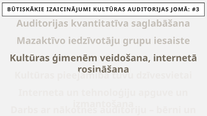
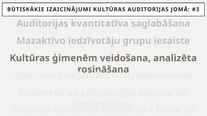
internetā: internetā -> analizēta
